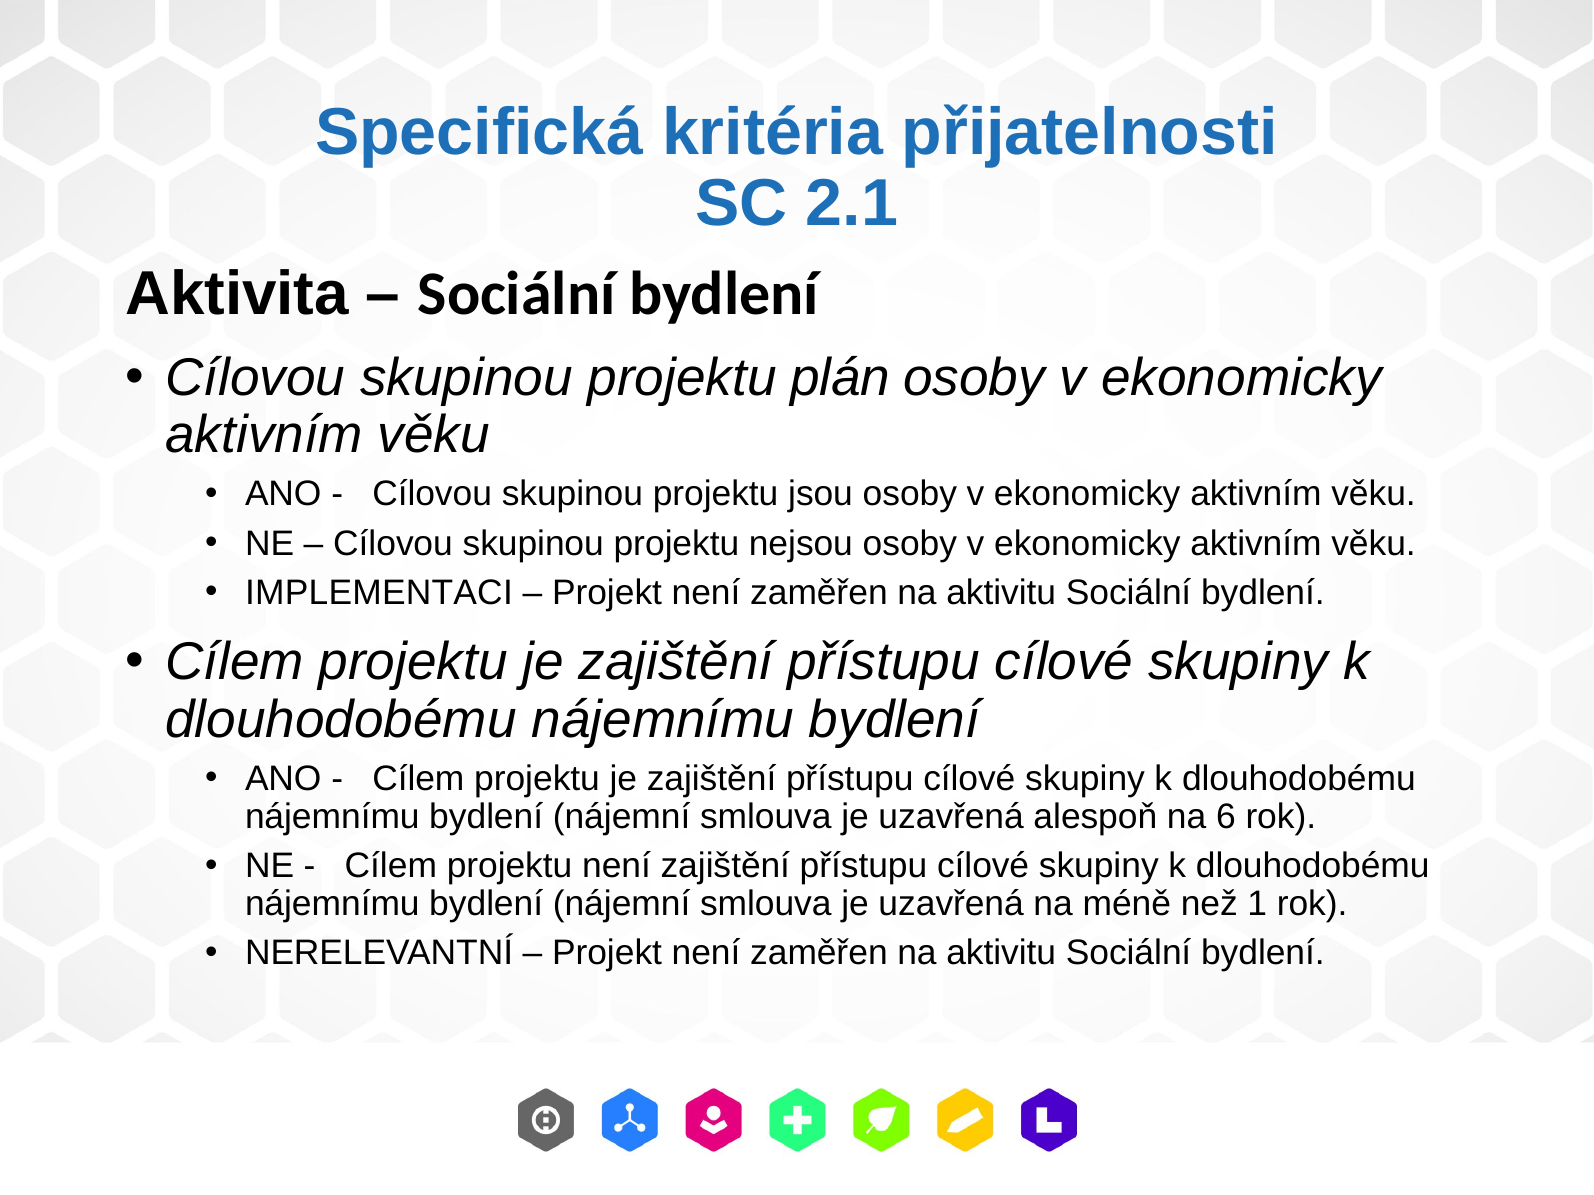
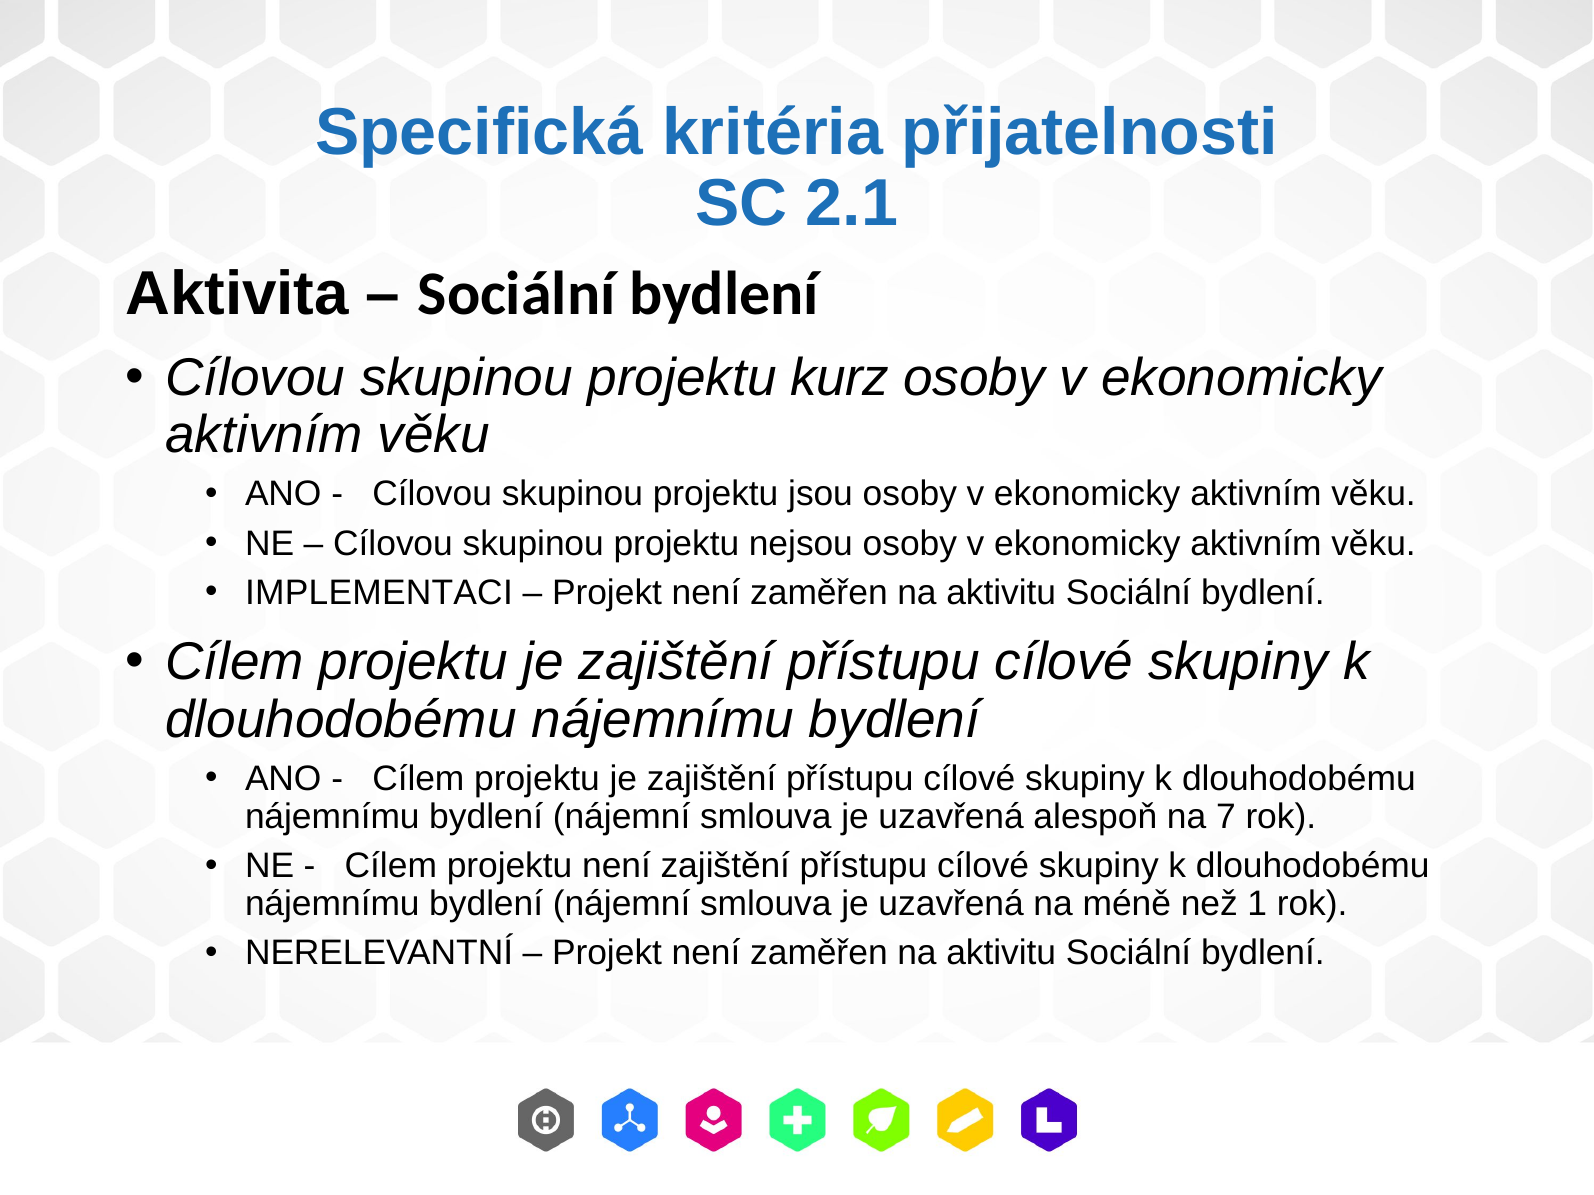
plán: plán -> kurz
6: 6 -> 7
